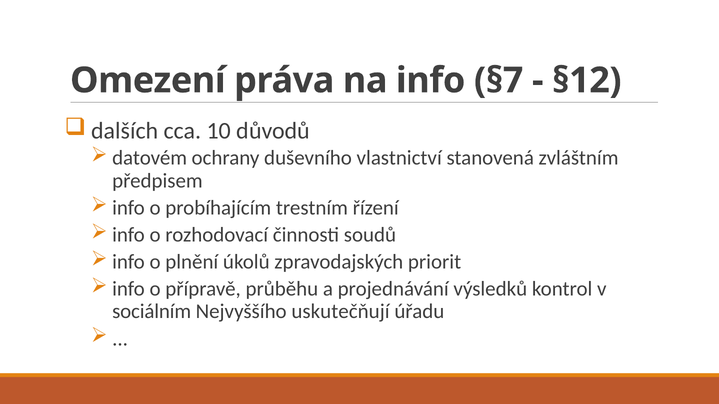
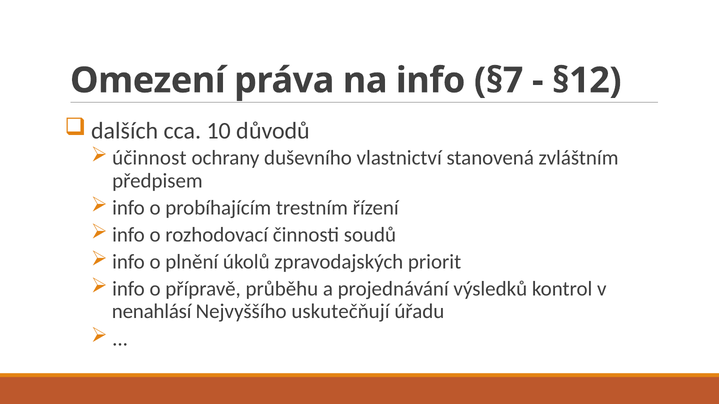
datovém: datovém -> účinnost
sociálním: sociálním -> nenahlásí
